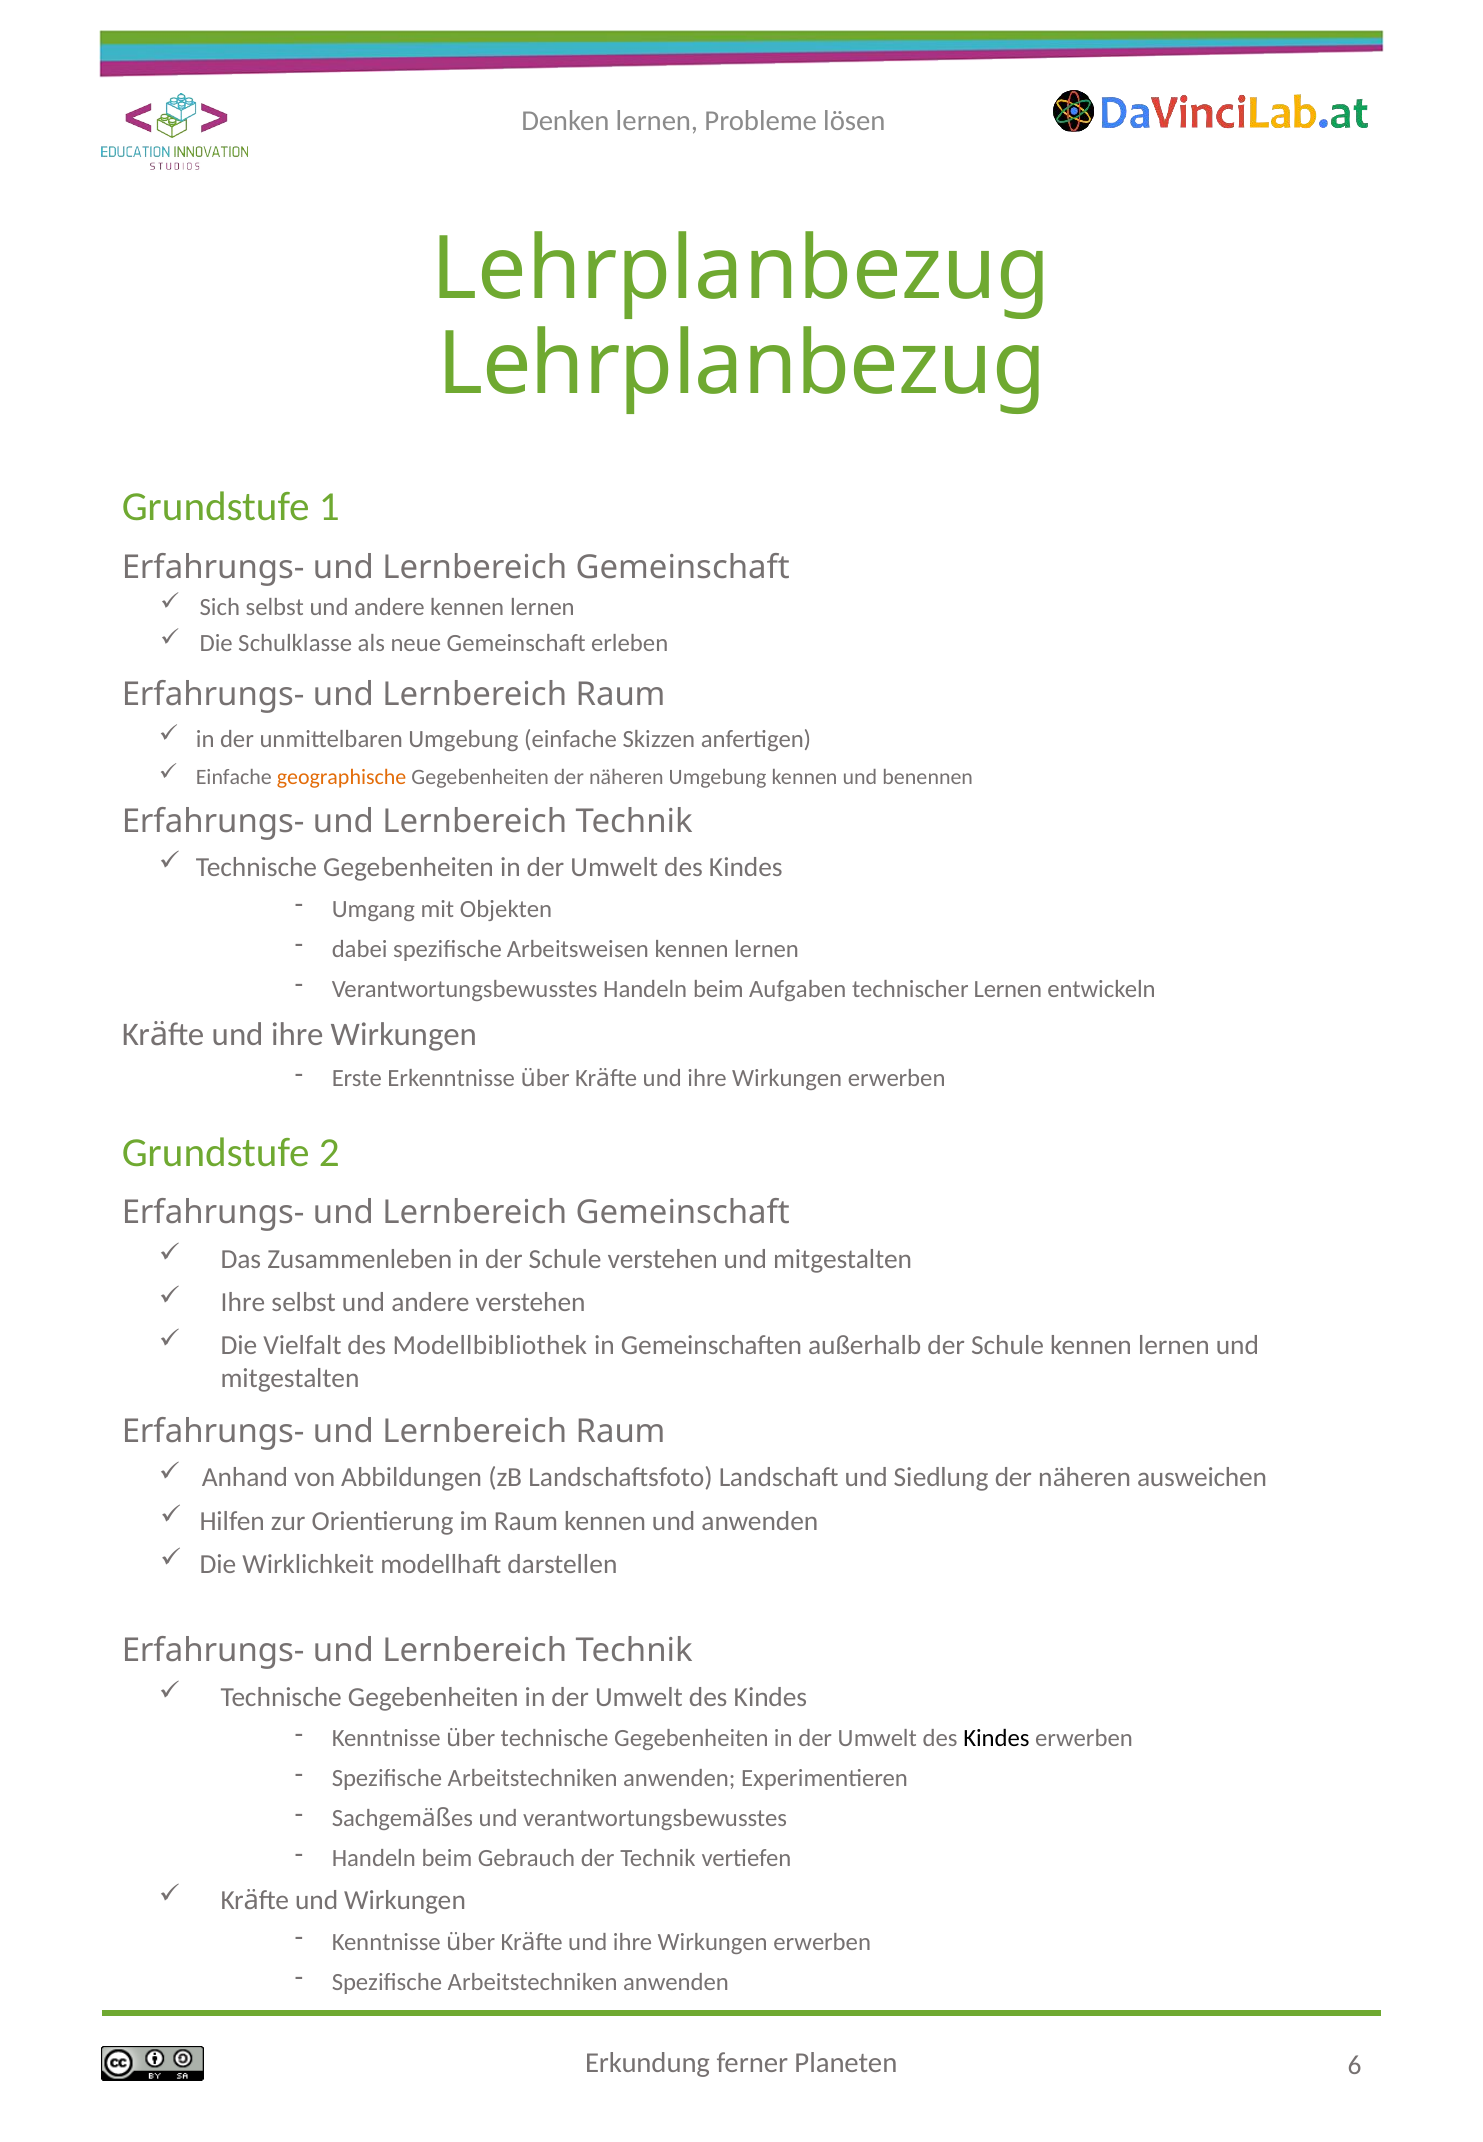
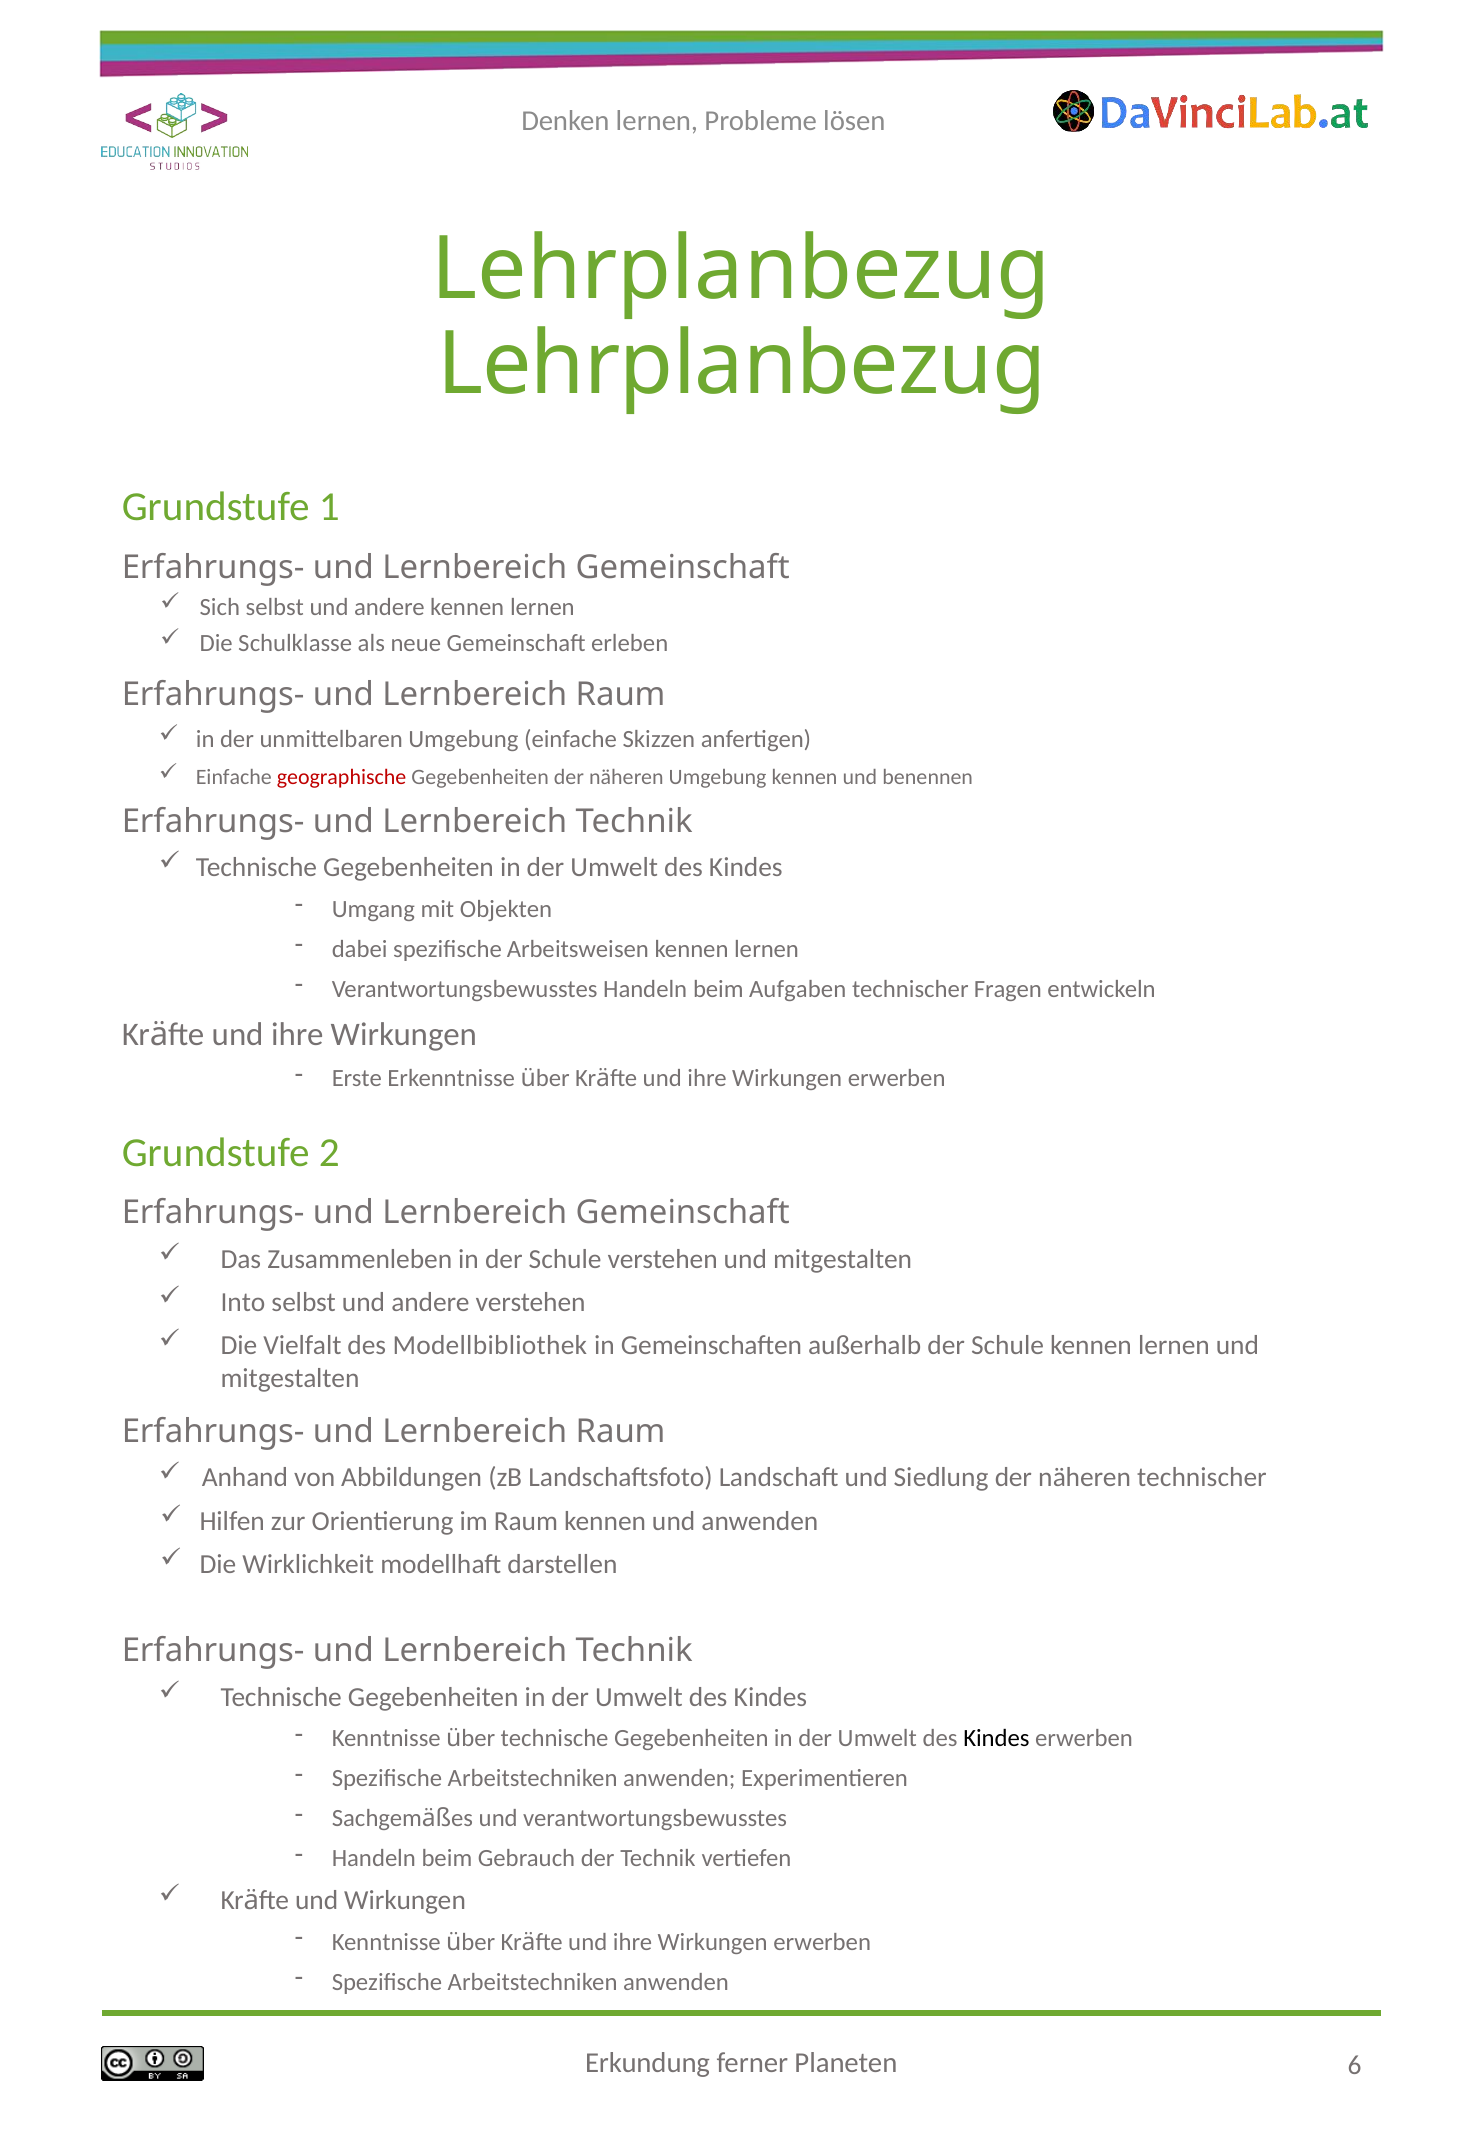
geographische colour: orange -> red
technischer Lernen: Lernen -> Fragen
Ihre at (243, 1302): Ihre -> Into
näheren ausweichen: ausweichen -> technischer
